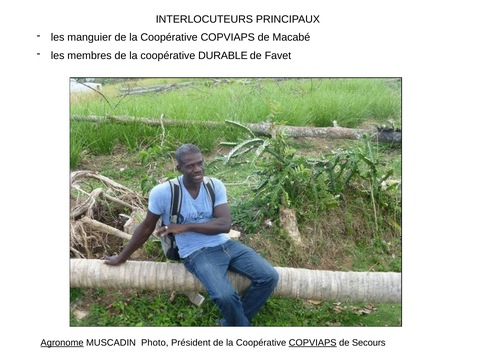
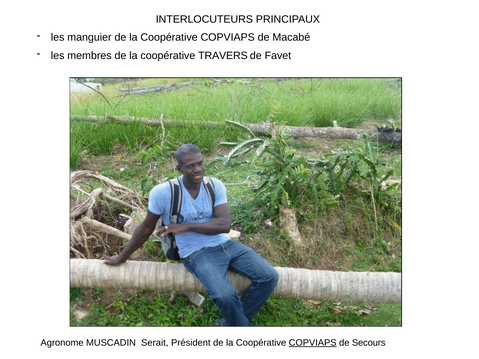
DURABLE: DURABLE -> TRAVERS
Agronome underline: present -> none
Photo: Photo -> Serait
